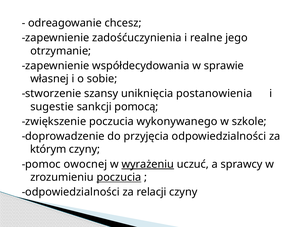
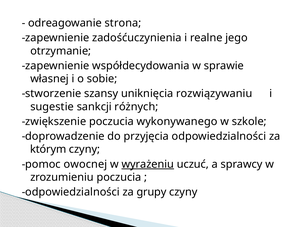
chcesz: chcesz -> strona
postanowienia: postanowienia -> rozwiązywaniu
pomocą: pomocą -> różnych
poczucia at (119, 177) underline: present -> none
relacji: relacji -> grupy
